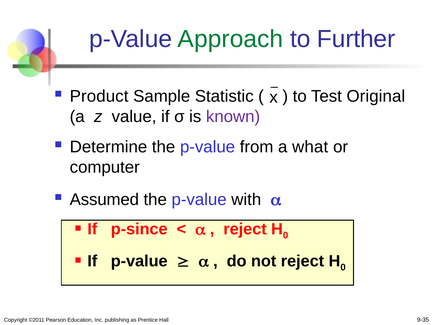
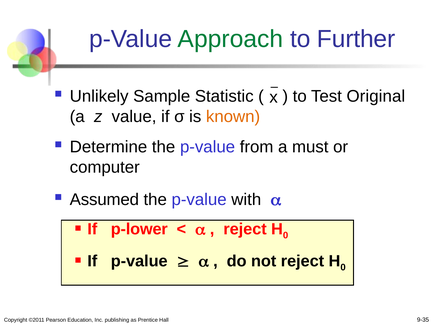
Product: Product -> Unlikely
known colour: purple -> orange
what: what -> must
p-since: p-since -> p-lower
